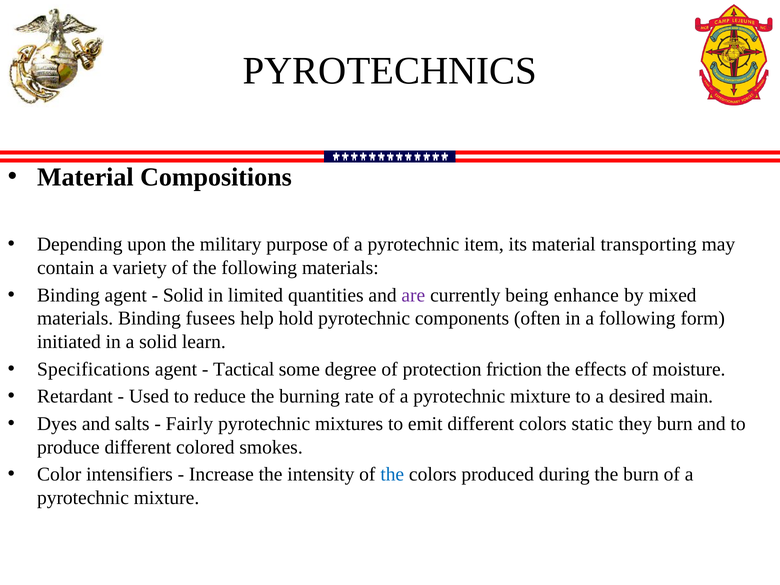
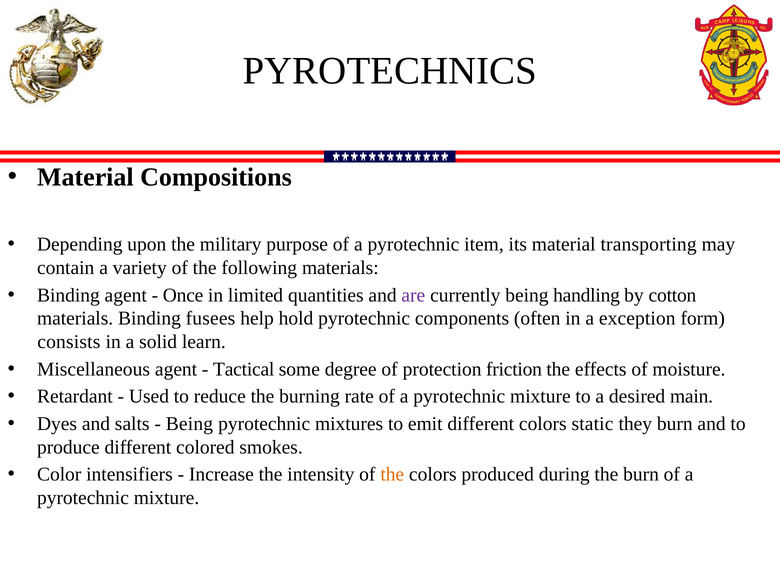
Solid at (183, 295): Solid -> Once
enhance: enhance -> handling
mixed: mixed -> cotton
a following: following -> exception
initiated: initiated -> consists
Specifications: Specifications -> Miscellaneous
Fairly at (189, 424): Fairly -> Being
the at (392, 475) colour: blue -> orange
